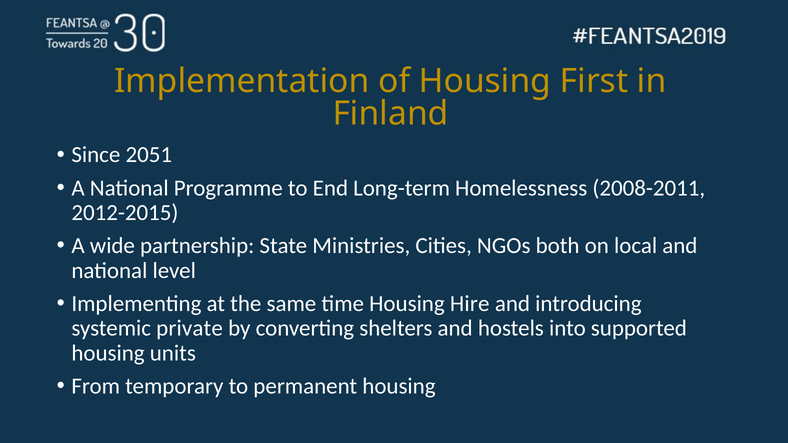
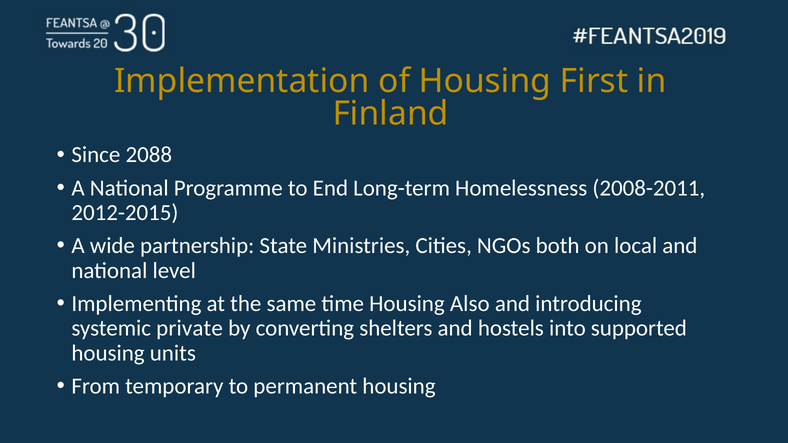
2051: 2051 -> 2088
Hire: Hire -> Also
